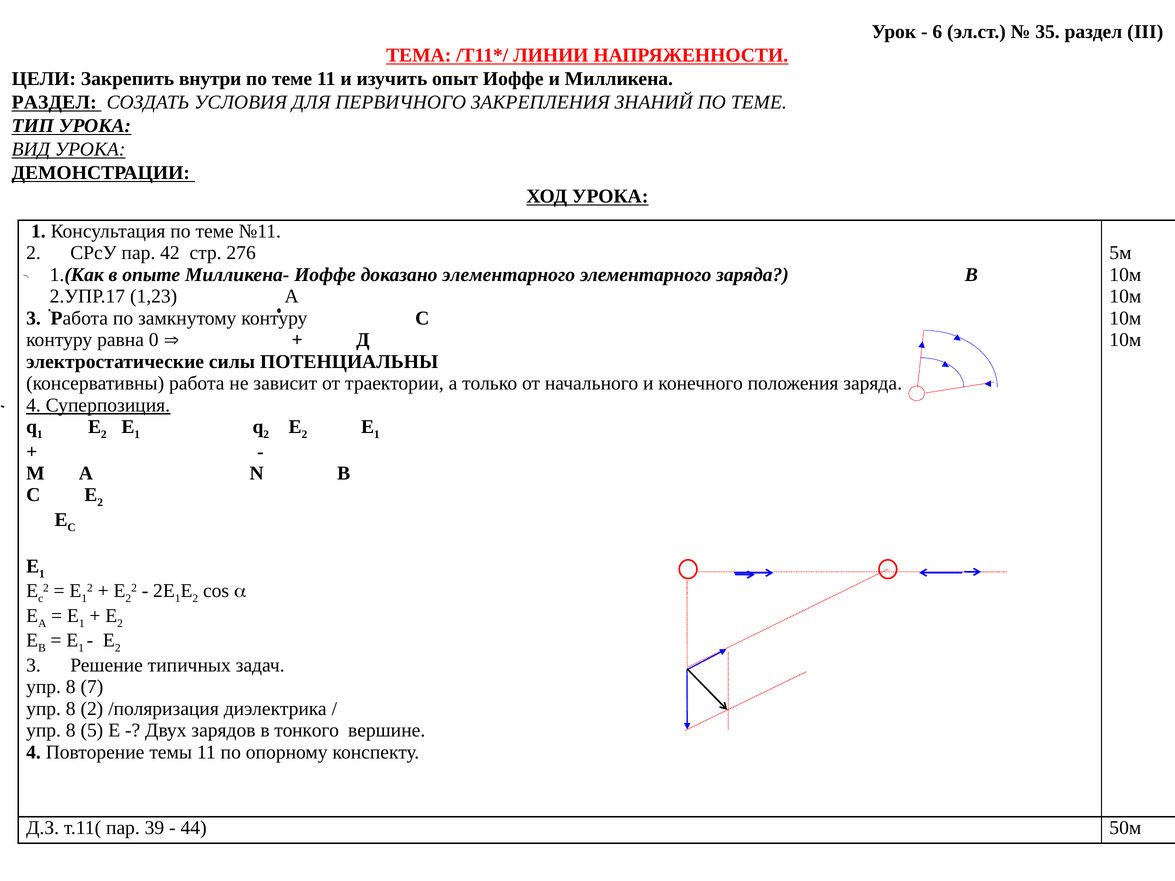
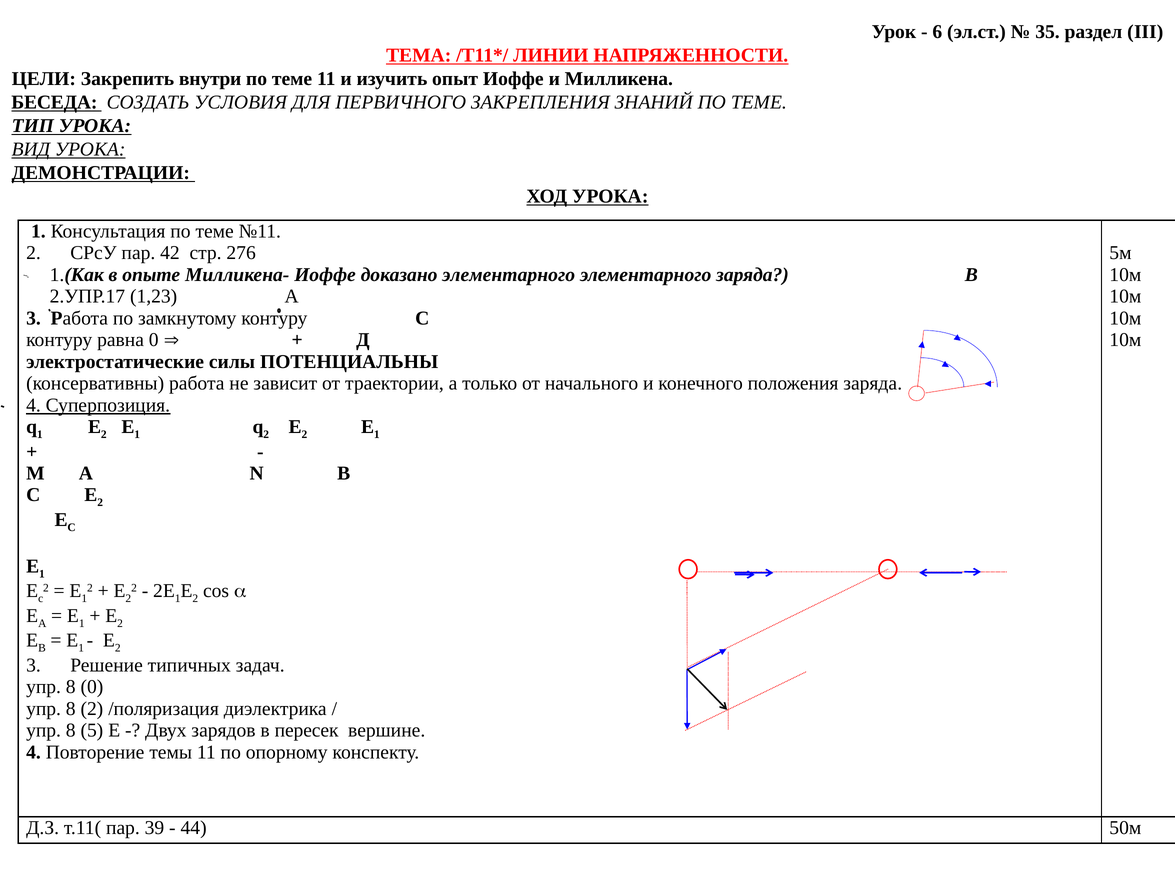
РАЗДЕЛ at (54, 102): РАЗДЕЛ -> БЕСЕДА
8 7: 7 -> 0
тонкого: тонкого -> пересек
